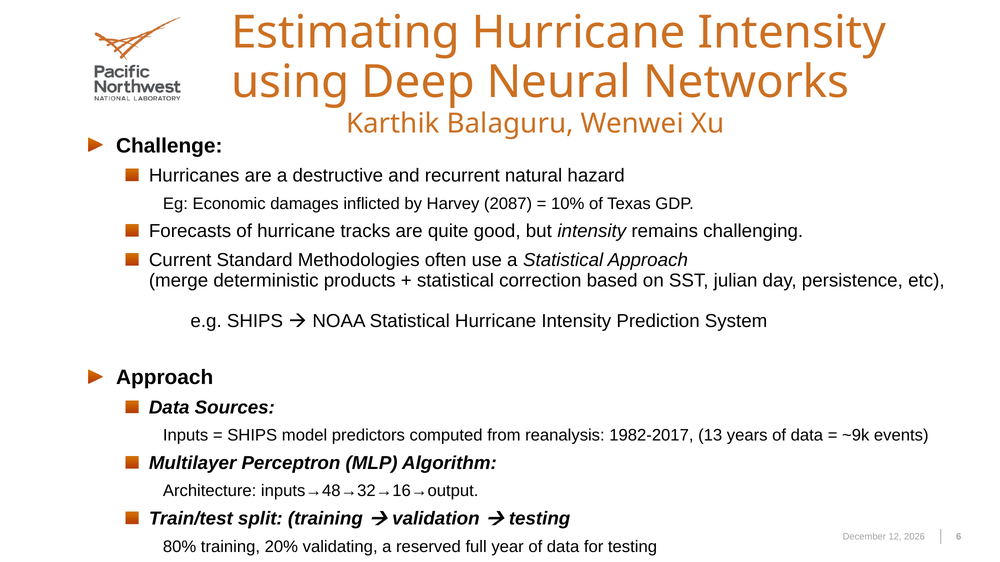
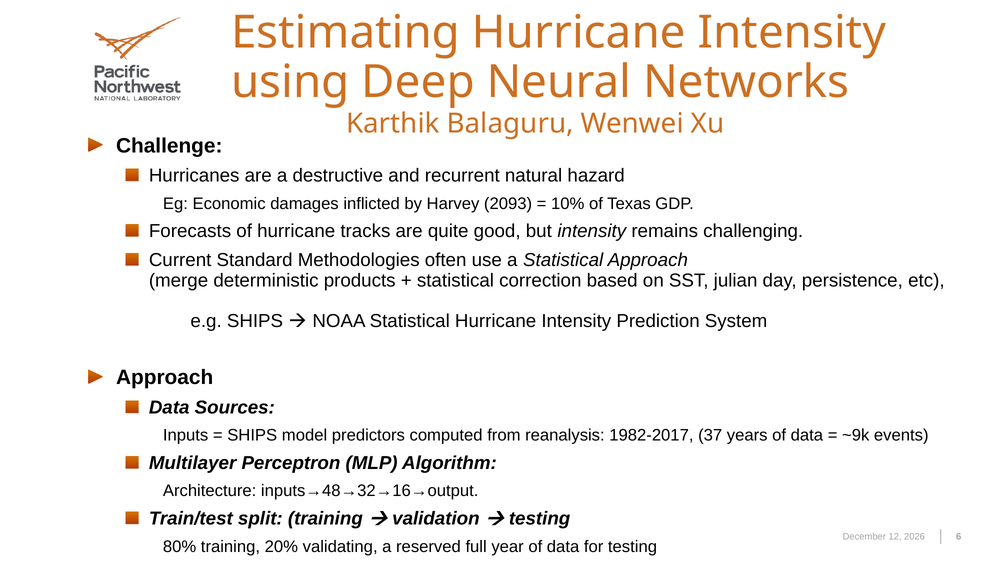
2087: 2087 -> 2093
13: 13 -> 37
